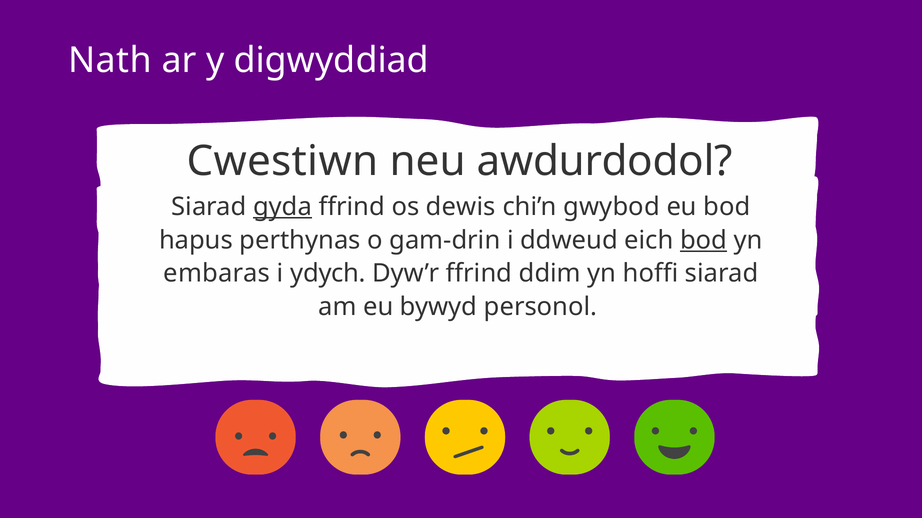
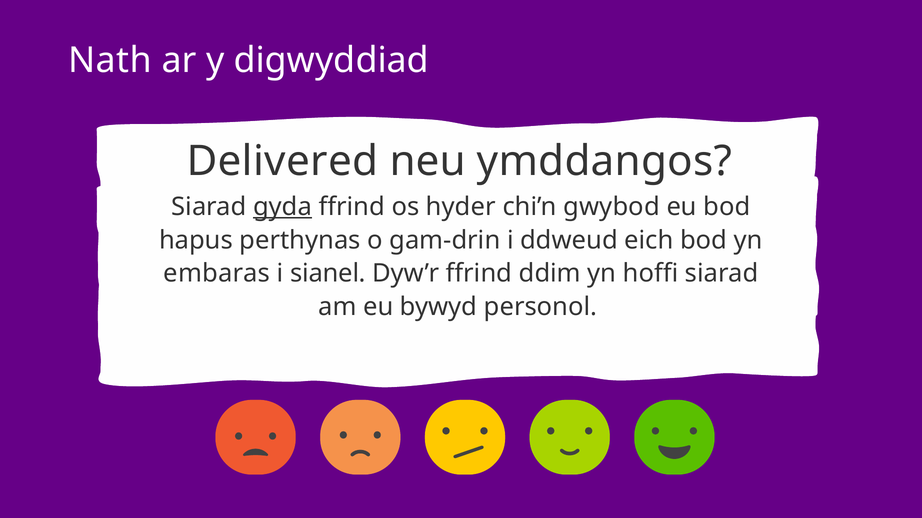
Cwestiwn: Cwestiwn -> Delivered
awdurdodol: awdurdodol -> ymddangos
dewis: dewis -> hyder
bod at (704, 240) underline: present -> none
ydych: ydych -> sianel
